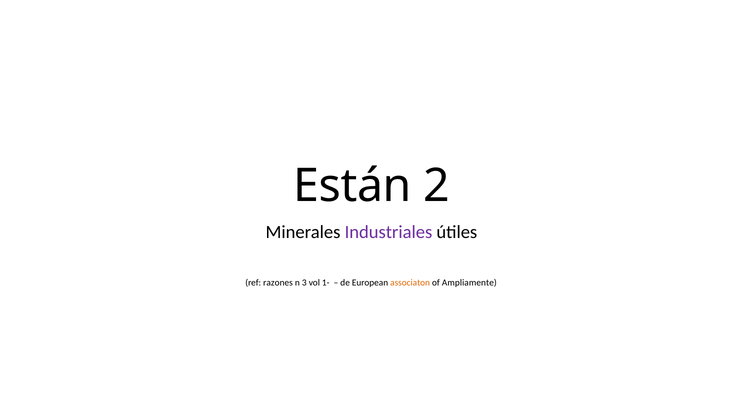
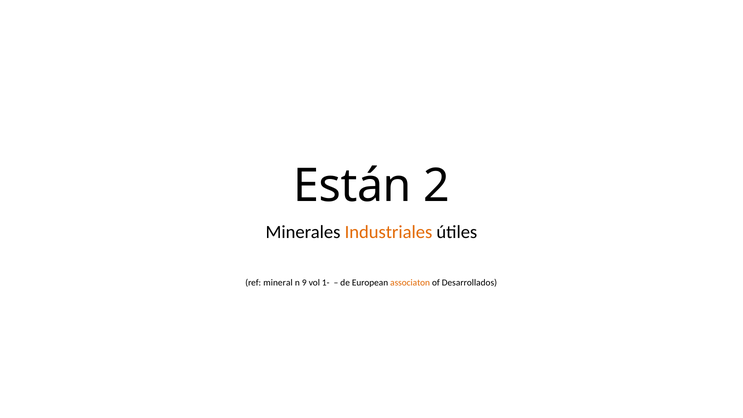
Industriales colour: purple -> orange
razones: razones -> mineral
3: 3 -> 9
Ampliamente: Ampliamente -> Desarrollados
